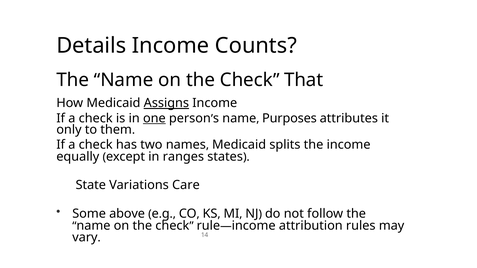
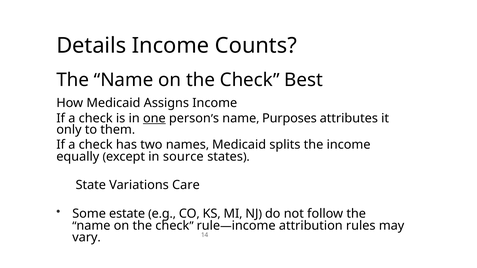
That: That -> Best
Assigns underline: present -> none
ranges: ranges -> source
above: above -> estate
